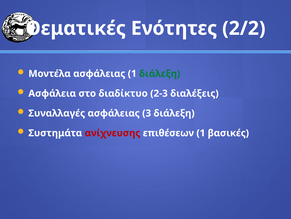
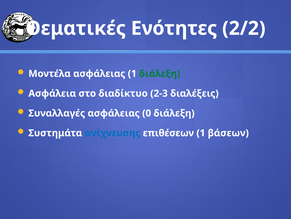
3: 3 -> 0
ανίχνευσης colour: red -> blue
βασικές: βασικές -> βάσεων
